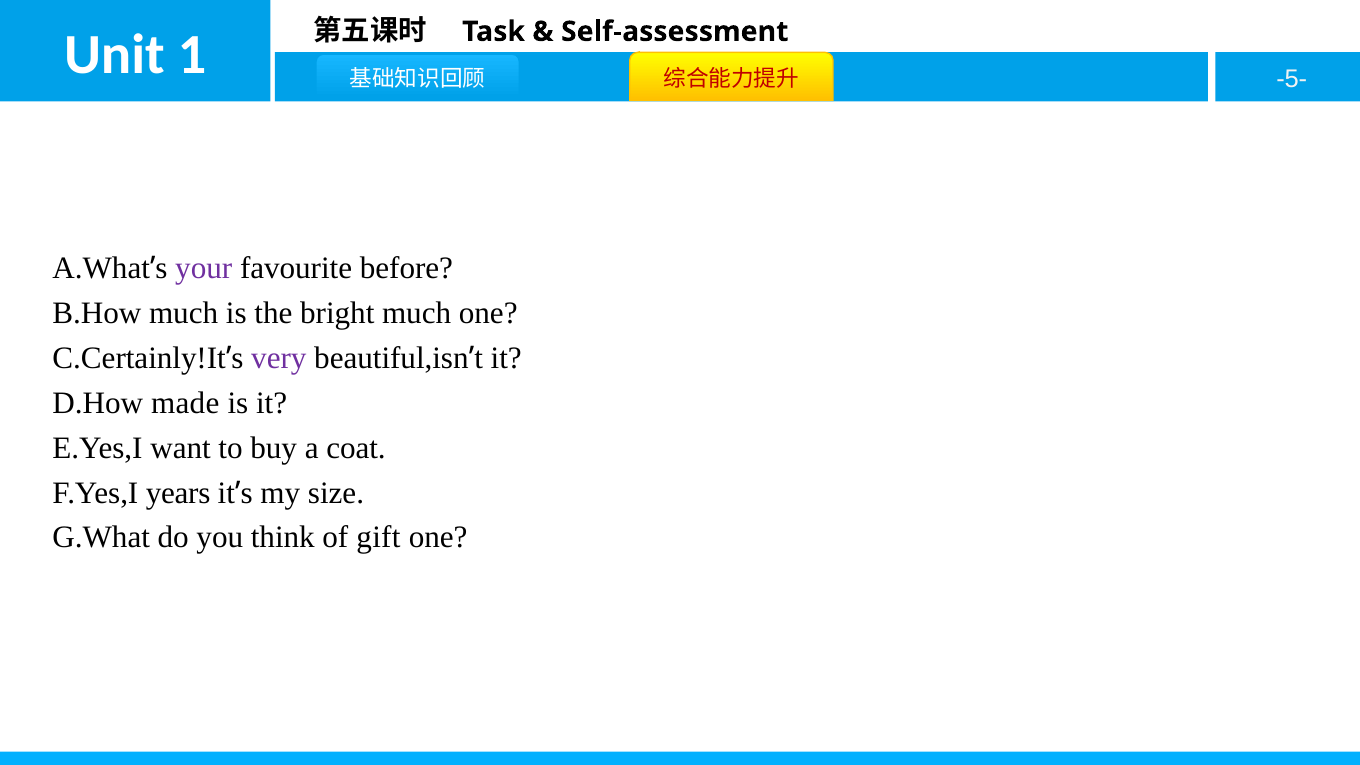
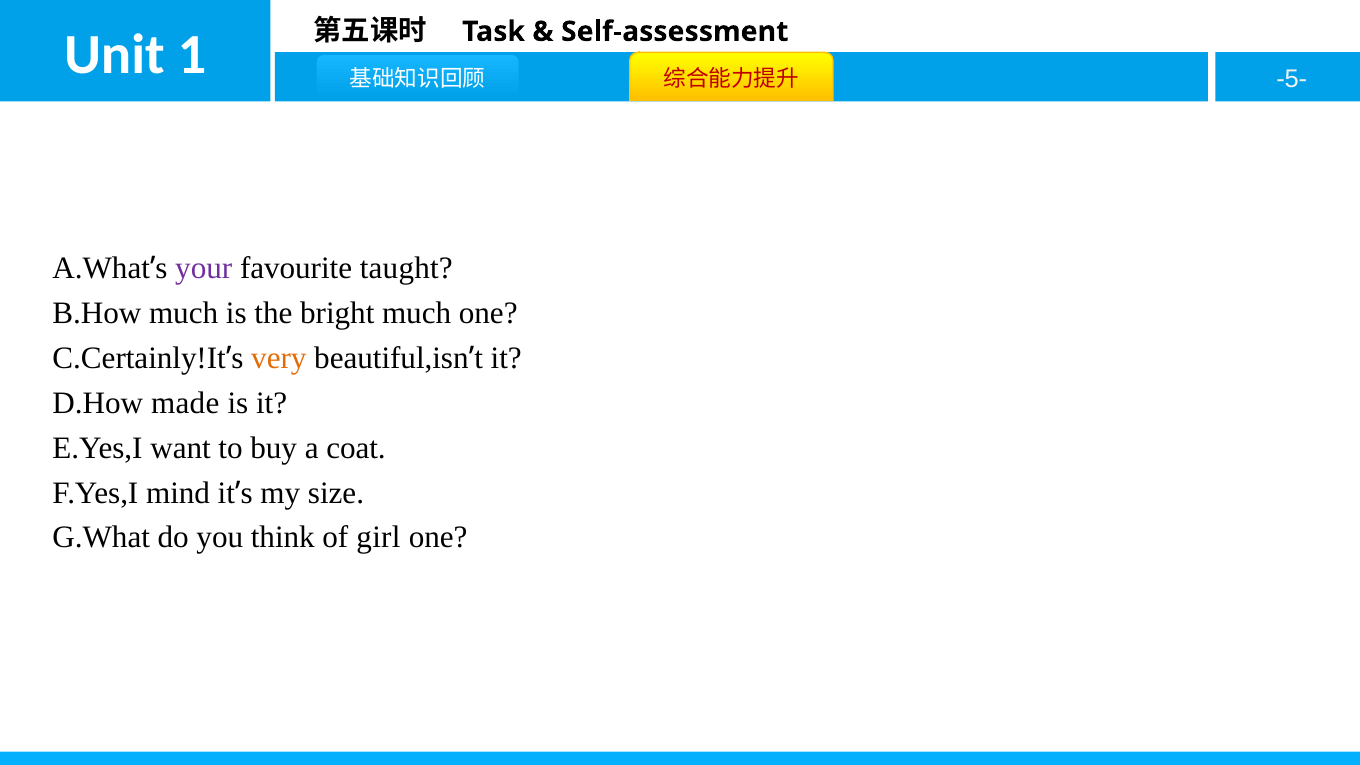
before: before -> taught
very colour: purple -> orange
years: years -> mind
gift: gift -> girl
